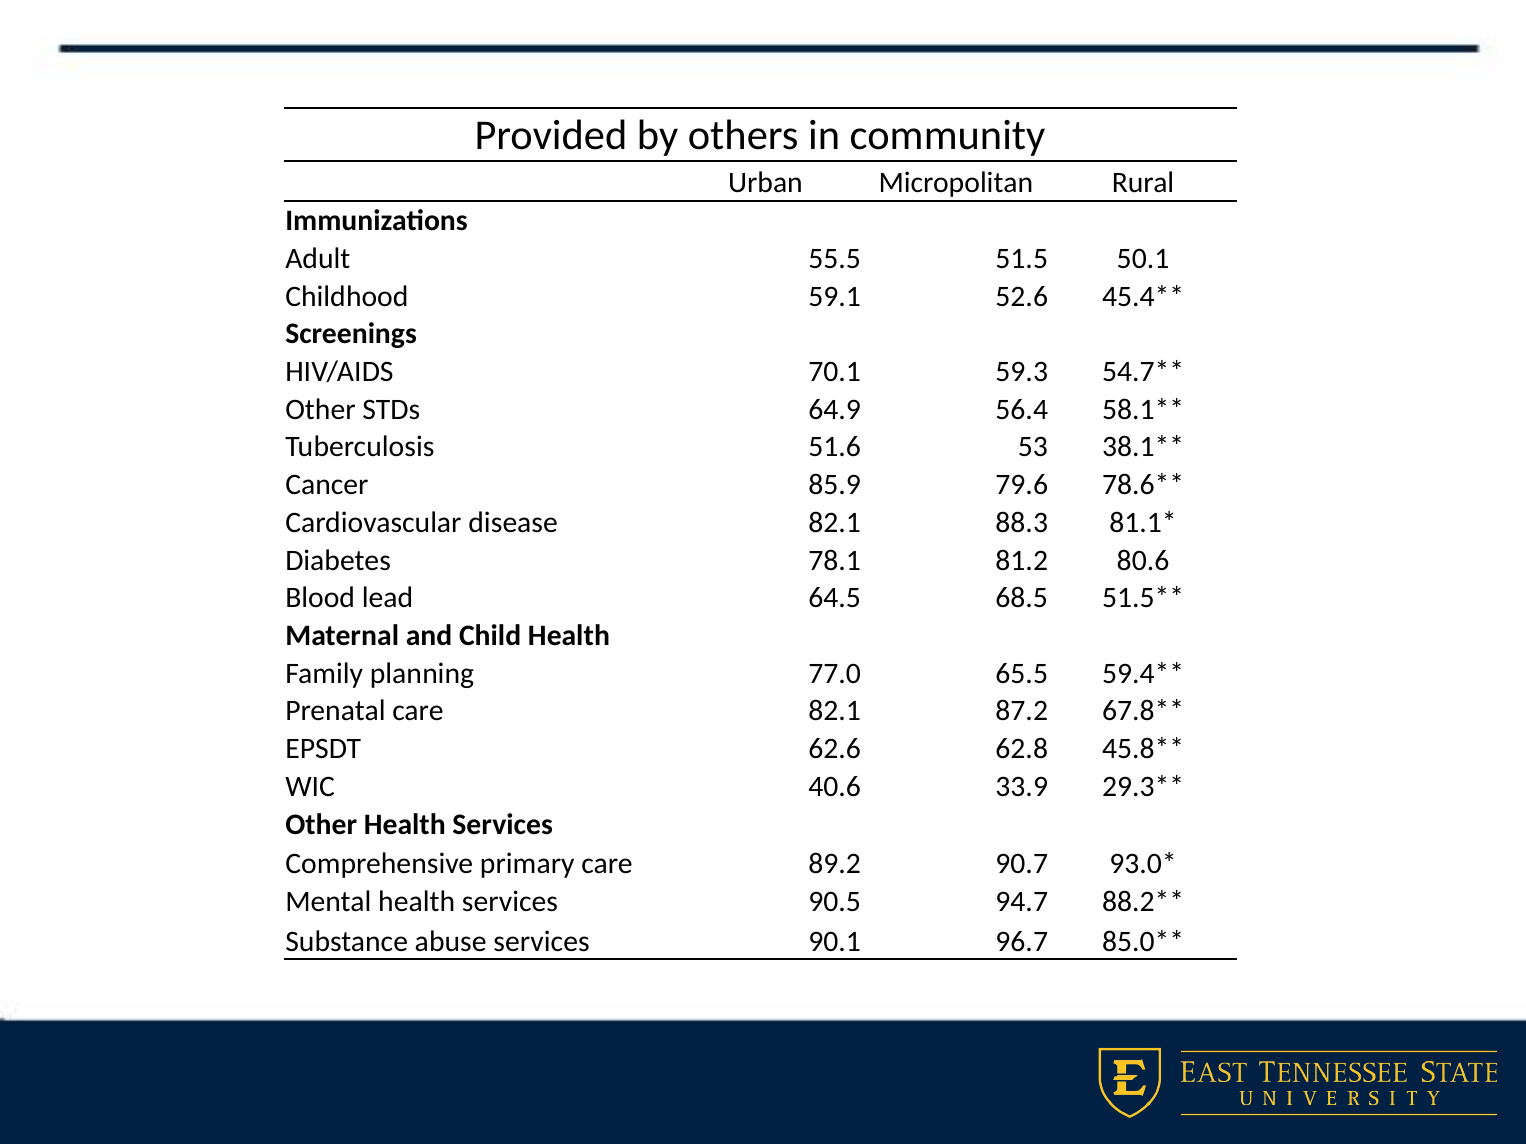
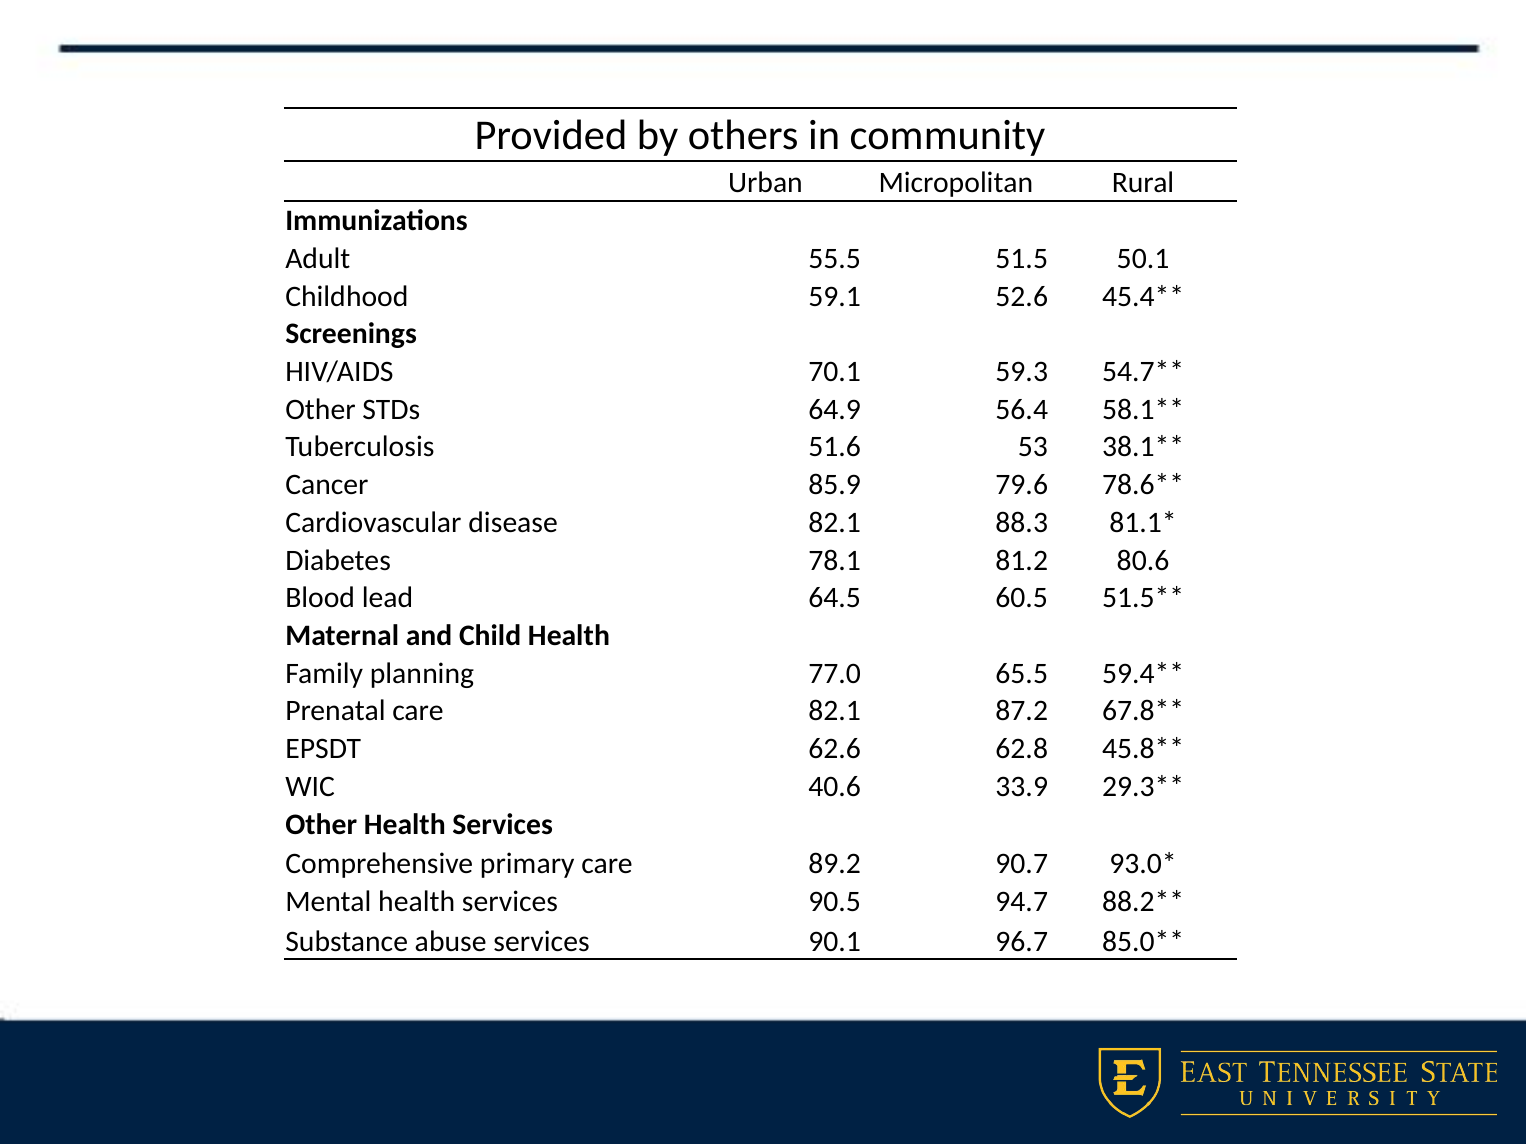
68.5: 68.5 -> 60.5
